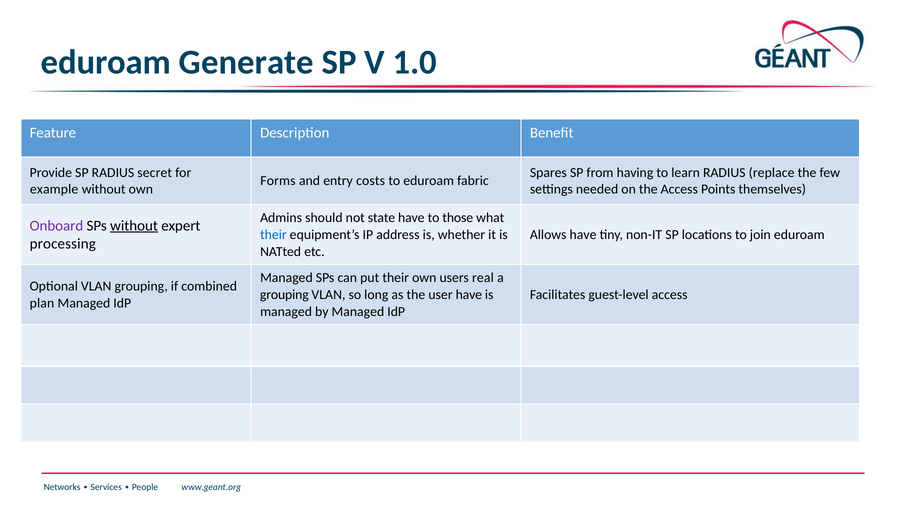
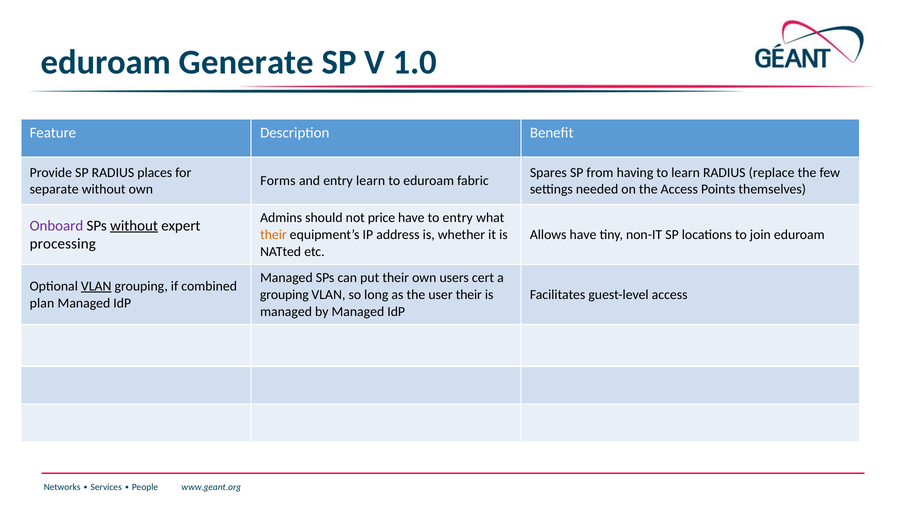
secret: secret -> places
entry costs: costs -> learn
example: example -> separate
state: state -> price
to those: those -> entry
their at (273, 235) colour: blue -> orange
real: real -> cert
VLAN at (96, 286) underline: none -> present
user have: have -> their
